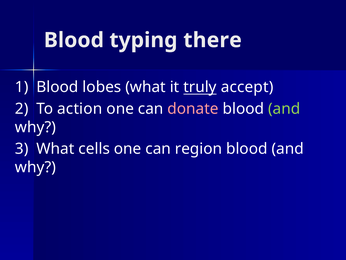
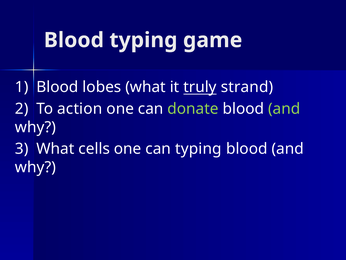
there: there -> game
accept: accept -> strand
donate colour: pink -> light green
can region: region -> typing
